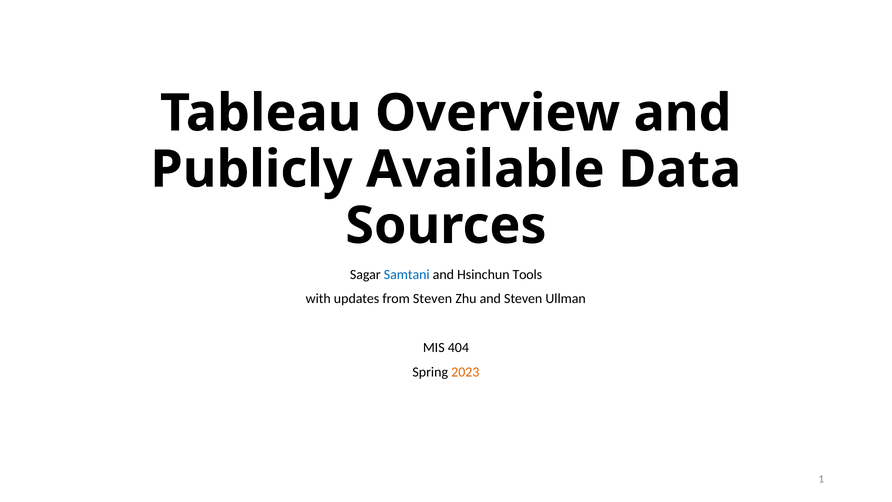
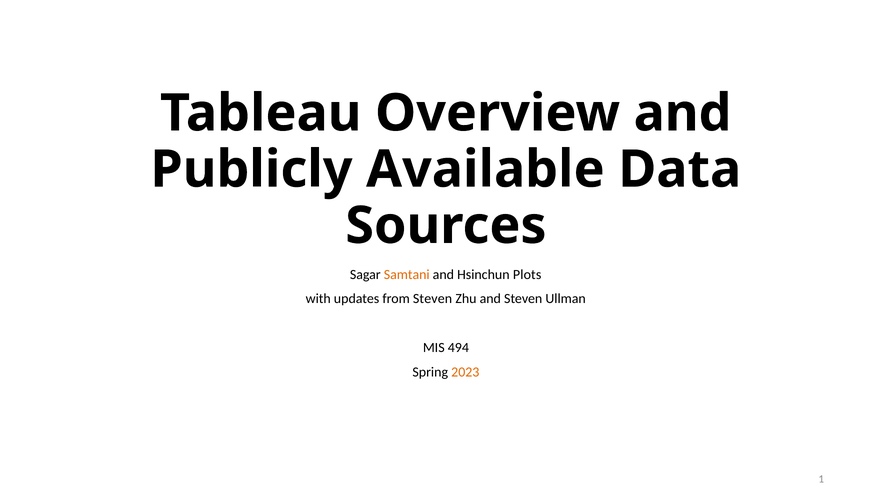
Samtani colour: blue -> orange
Tools: Tools -> Plots
404: 404 -> 494
